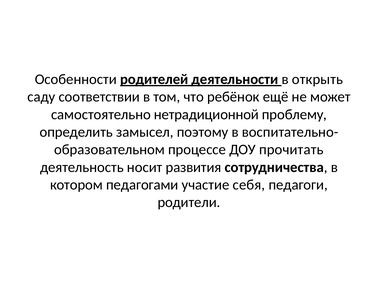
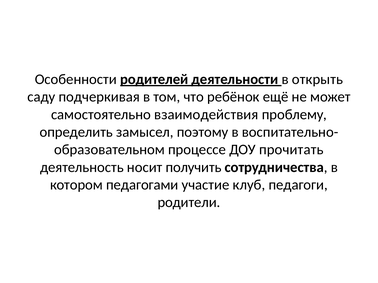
соответствии: соответствии -> подчеркивая
нетрадиционной: нетрадиционной -> взаимодействия
развития: развития -> получить
себя: себя -> клуб
